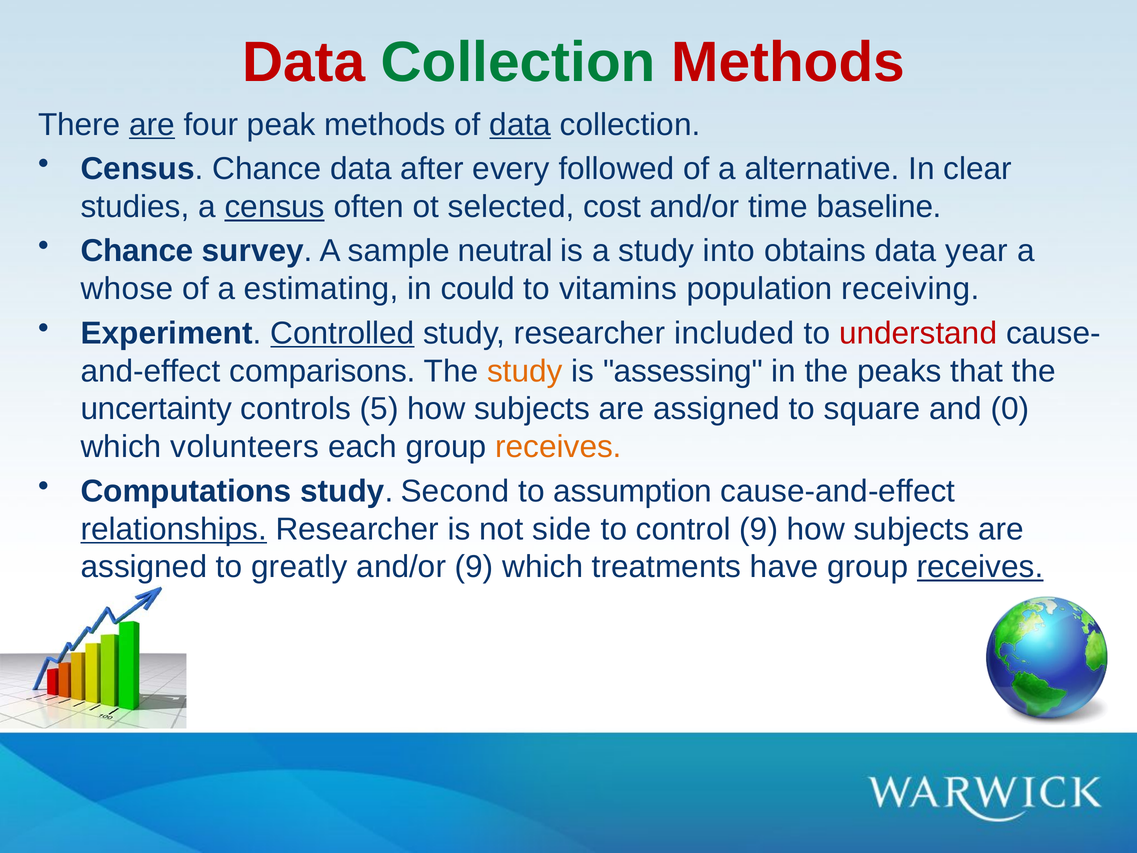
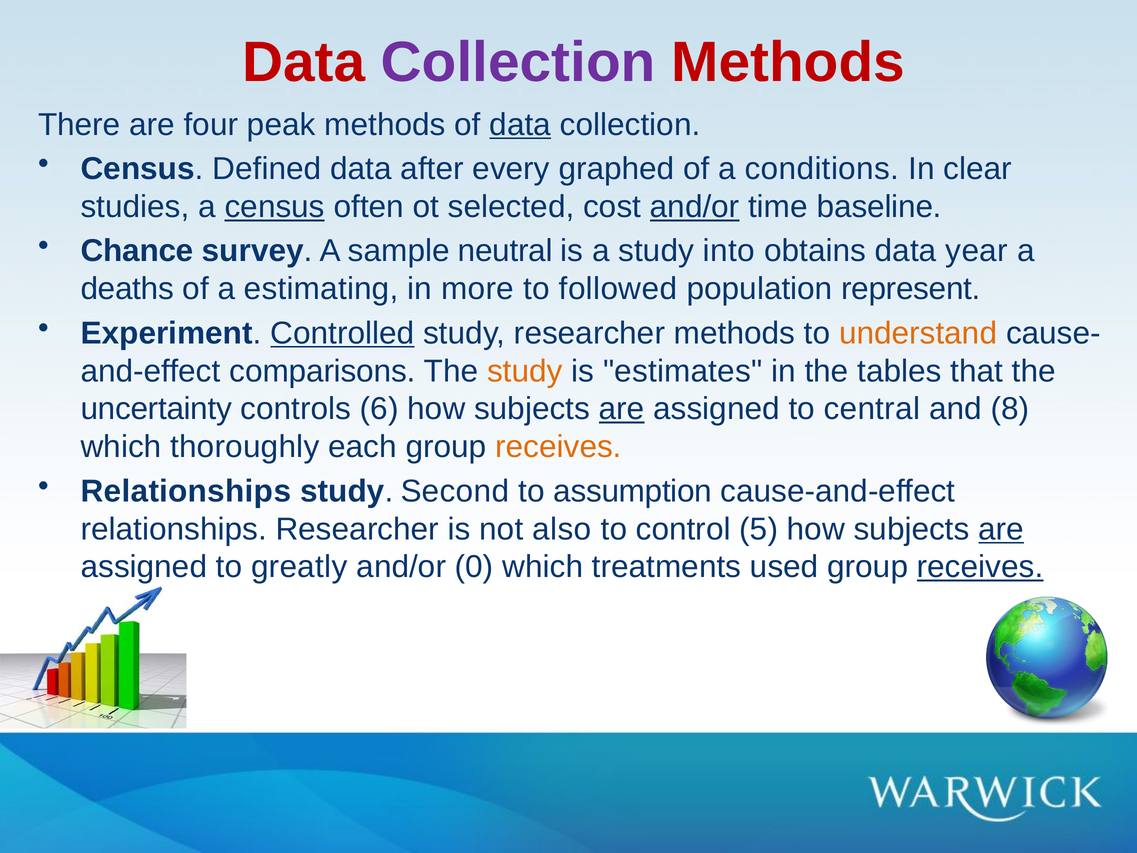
Collection at (518, 62) colour: green -> purple
are at (152, 125) underline: present -> none
Census Chance: Chance -> Defined
followed: followed -> graphed
alternative: alternative -> conditions
and/or at (695, 207) underline: none -> present
whose: whose -> deaths
could: could -> more
vitamins: vitamins -> followed
receiving: receiving -> represent
researcher included: included -> methods
understand colour: red -> orange
assessing: assessing -> estimates
peaks: peaks -> tables
5: 5 -> 6
are at (622, 409) underline: none -> present
square: square -> central
0: 0 -> 8
volunteers: volunteers -> thoroughly
Computations at (186, 491): Computations -> Relationships
relationships at (174, 529) underline: present -> none
side: side -> also
control 9: 9 -> 5
are at (1001, 529) underline: none -> present
and/or 9: 9 -> 0
have: have -> used
